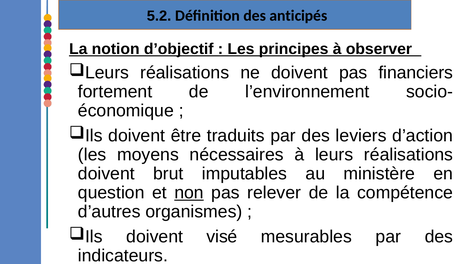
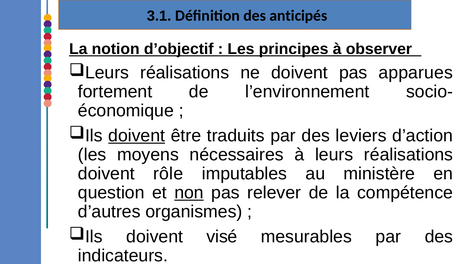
5.2: 5.2 -> 3.1
financiers: financiers -> apparues
doivent at (137, 136) underline: none -> present
brut: brut -> rôle
